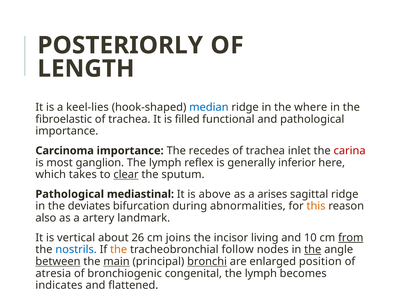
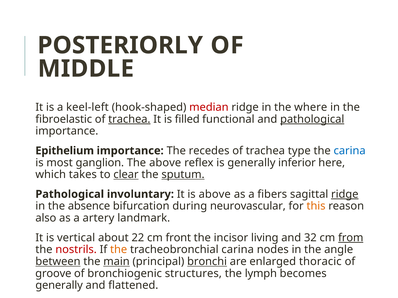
LENGTH: LENGTH -> MIDDLE
keel-lies: keel-lies -> keel-left
median colour: blue -> red
trachea at (129, 119) underline: none -> present
pathological at (312, 119) underline: none -> present
Carcinoma: Carcinoma -> Epithelium
inlet: inlet -> type
carina at (350, 151) colour: red -> blue
lymph at (165, 163): lymph -> above
sputum underline: none -> present
mediastinal: mediastinal -> involuntary
arises: arises -> fibers
ridge at (345, 195) underline: none -> present
deviates: deviates -> absence
abnormalities: abnormalities -> neurovascular
26: 26 -> 22
joins: joins -> front
10: 10 -> 32
nostrils colour: blue -> red
tracheobronchial follow: follow -> carina
the at (313, 250) underline: present -> none
position: position -> thoracic
atresia: atresia -> groove
congenital: congenital -> structures
indicates at (59, 286): indicates -> generally
